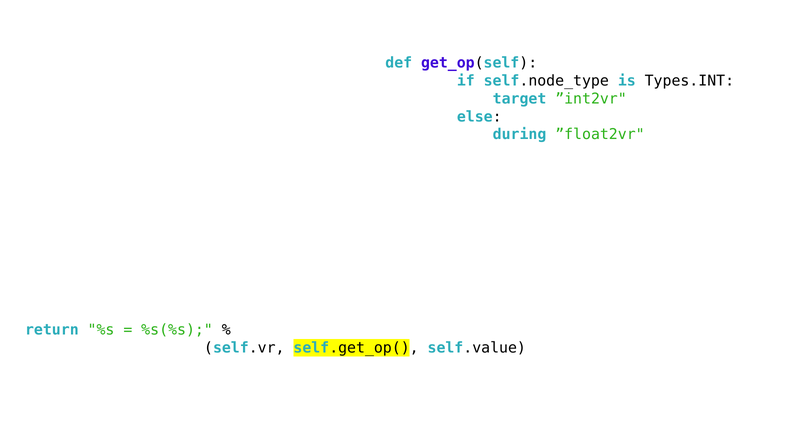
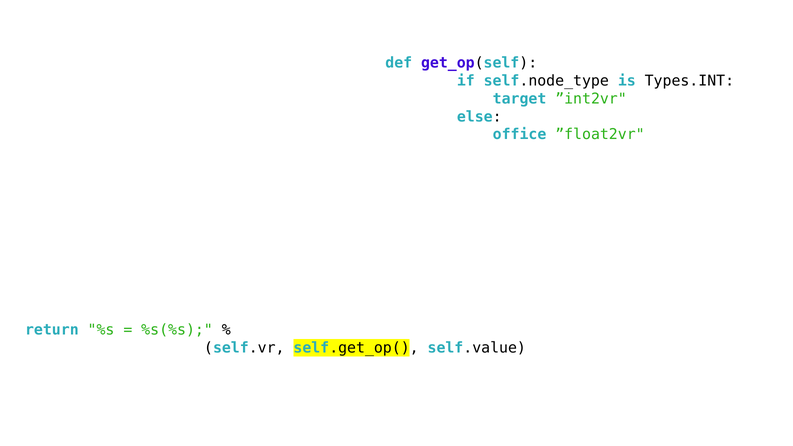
during: during -> office
